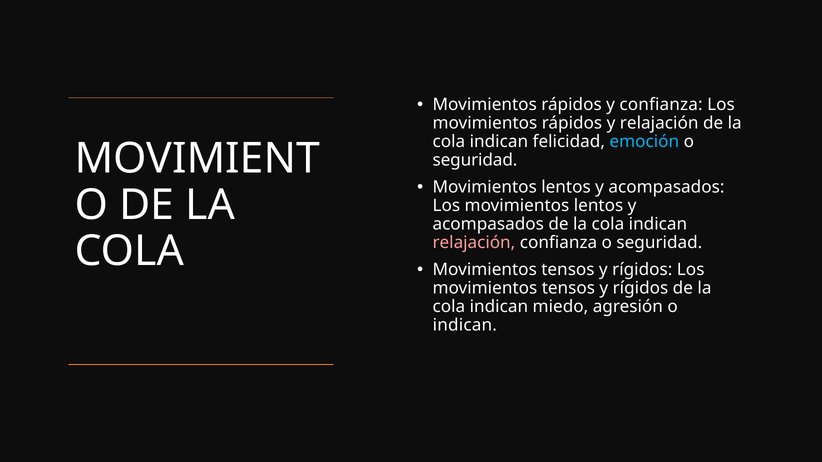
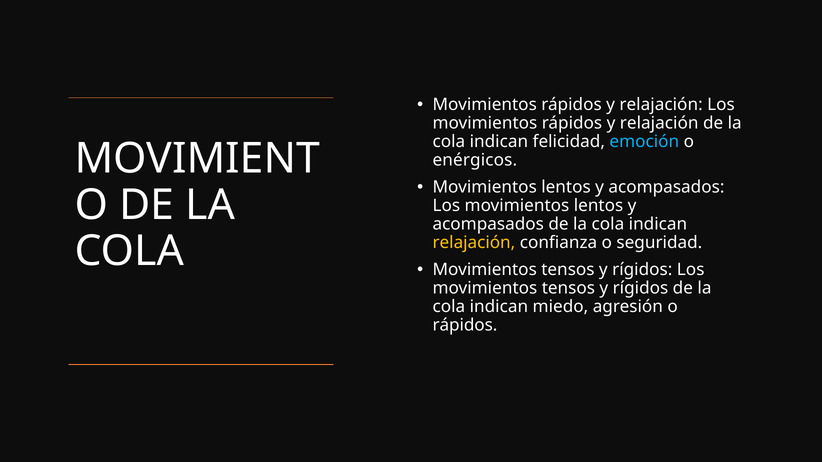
confianza at (661, 105): confianza -> relajación
seguridad at (475, 160): seguridad -> enérgicos
relajación at (474, 243) colour: pink -> yellow
indican at (465, 326): indican -> rápidos
